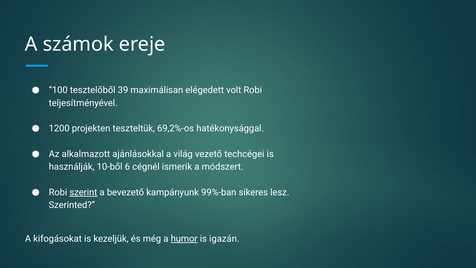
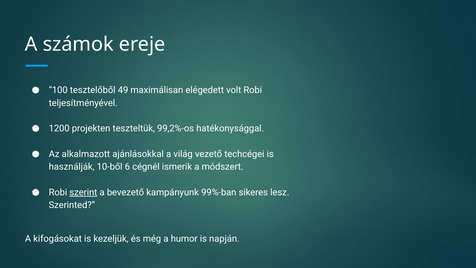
39: 39 -> 49
69,2%-os: 69,2%-os -> 99,2%-os
humor underline: present -> none
igazán: igazán -> napján
